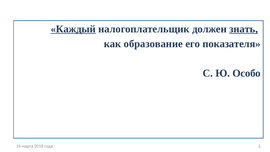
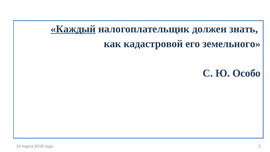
знать underline: present -> none
образование: образование -> кадастровой
показателя: показателя -> земельного
